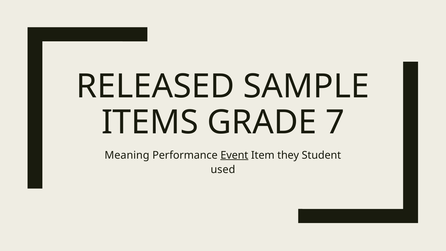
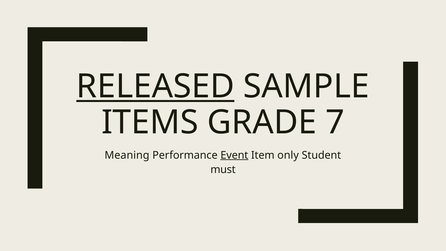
RELEASED underline: none -> present
they: they -> only
used: used -> must
